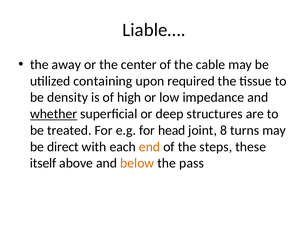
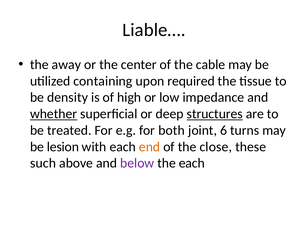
structures underline: none -> present
head: head -> both
8: 8 -> 6
direct: direct -> lesion
steps: steps -> close
itself: itself -> such
below colour: orange -> purple
the pass: pass -> each
